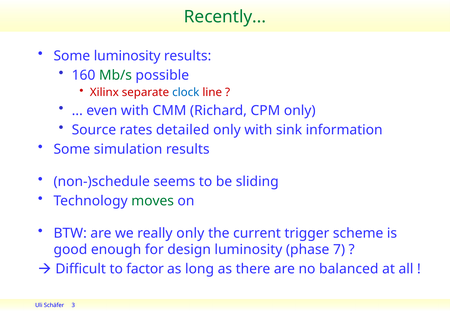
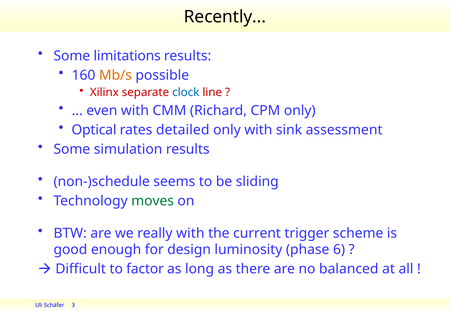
Recently colour: green -> black
Some luminosity: luminosity -> limitations
Mb/s colour: green -> orange
Source: Source -> Optical
information: information -> assessment
really only: only -> with
7: 7 -> 6
